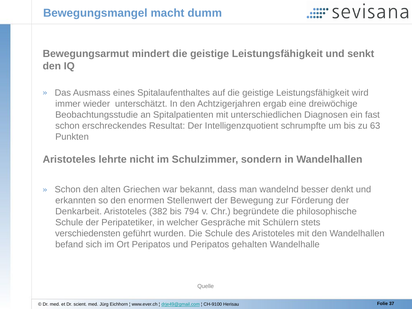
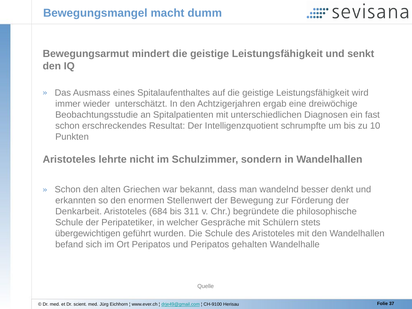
63: 63 -> 10
382: 382 -> 684
794: 794 -> 311
verschiedensten: verschiedensten -> übergewichtigen
